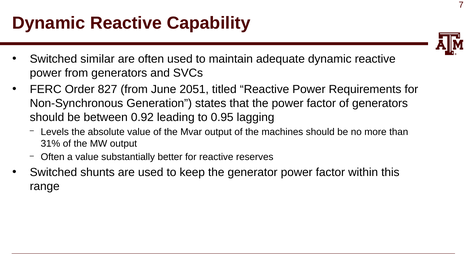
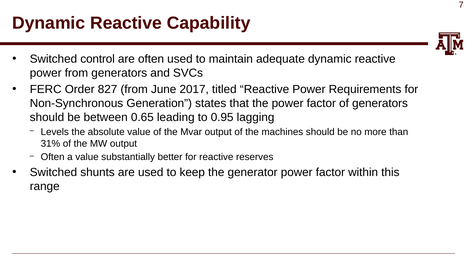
similar: similar -> control
2051: 2051 -> 2017
0.92: 0.92 -> 0.65
